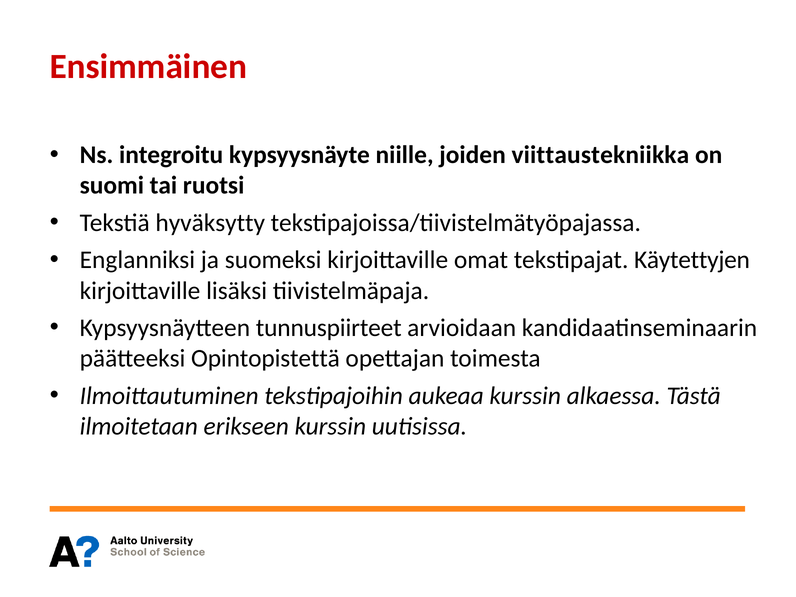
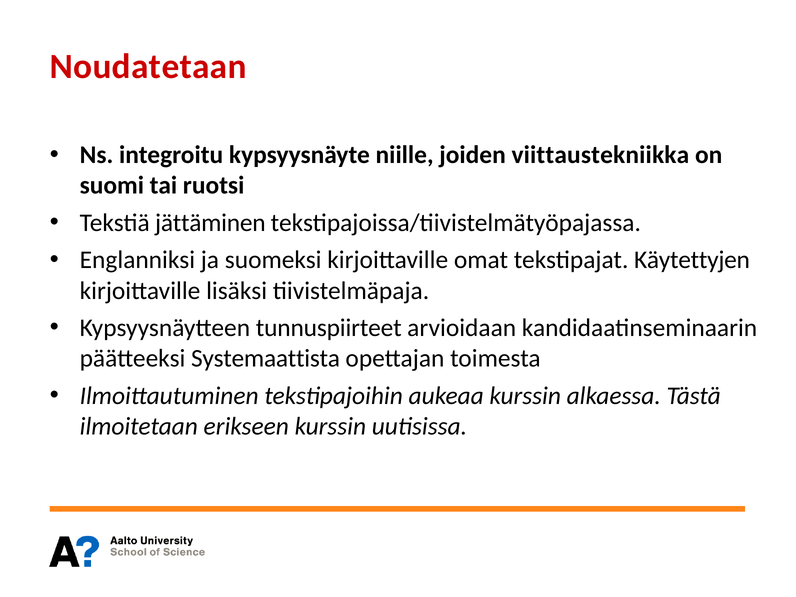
Ensimmäinen: Ensimmäinen -> Noudatetaan
hyväksytty: hyväksytty -> jättäminen
Opintopistettä: Opintopistettä -> Systemaattista
